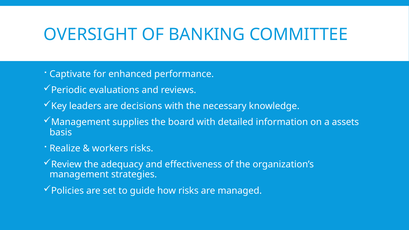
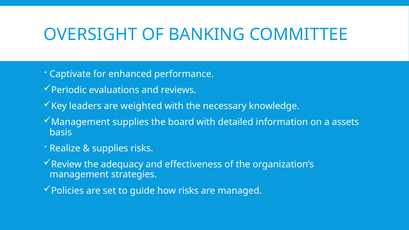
decisions: decisions -> weighted
workers at (110, 148): workers -> supplies
